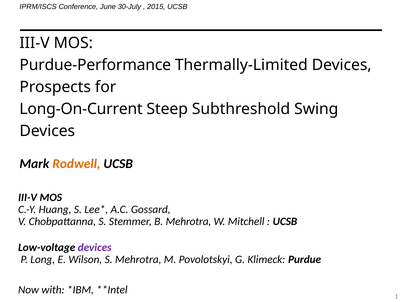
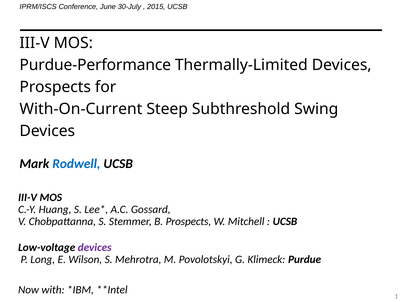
Long-On-Current: Long-On-Current -> With-On-Current
Rodwell colour: orange -> blue
B Mehrotra: Mehrotra -> Prospects
